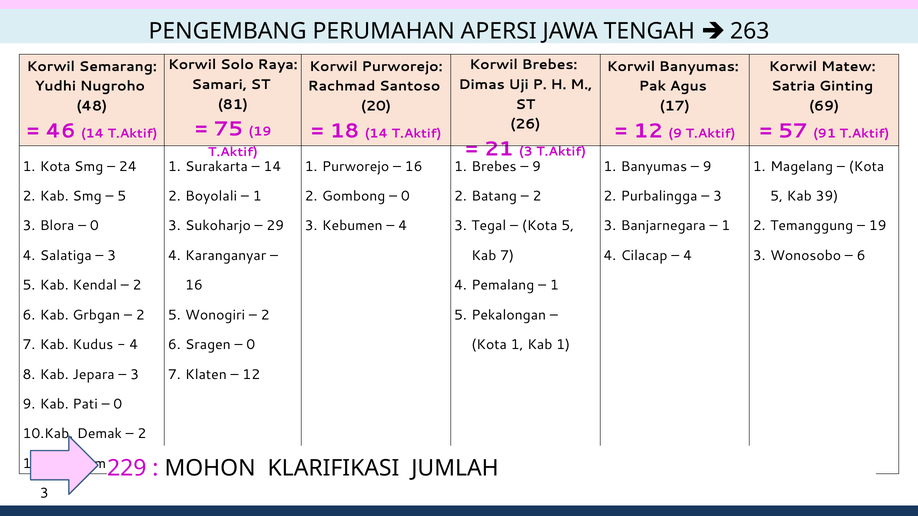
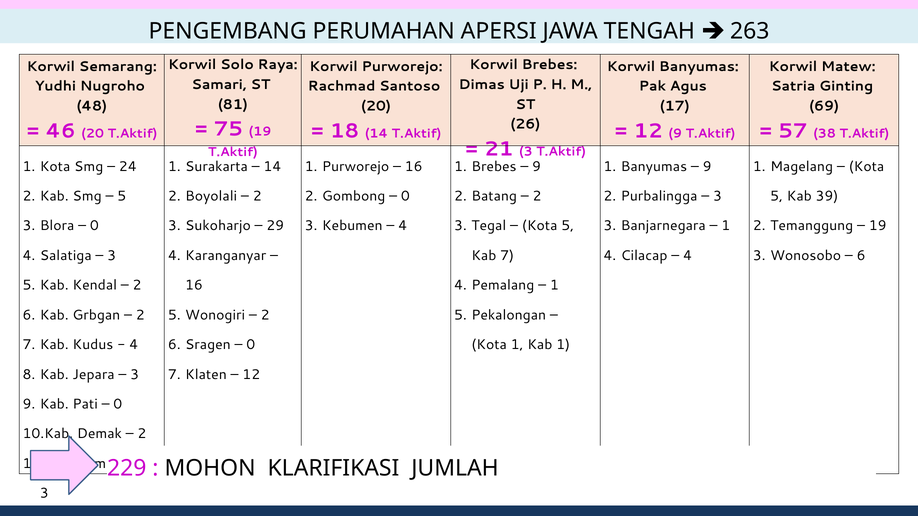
46 14: 14 -> 20
91: 91 -> 38
1 at (257, 196): 1 -> 2
